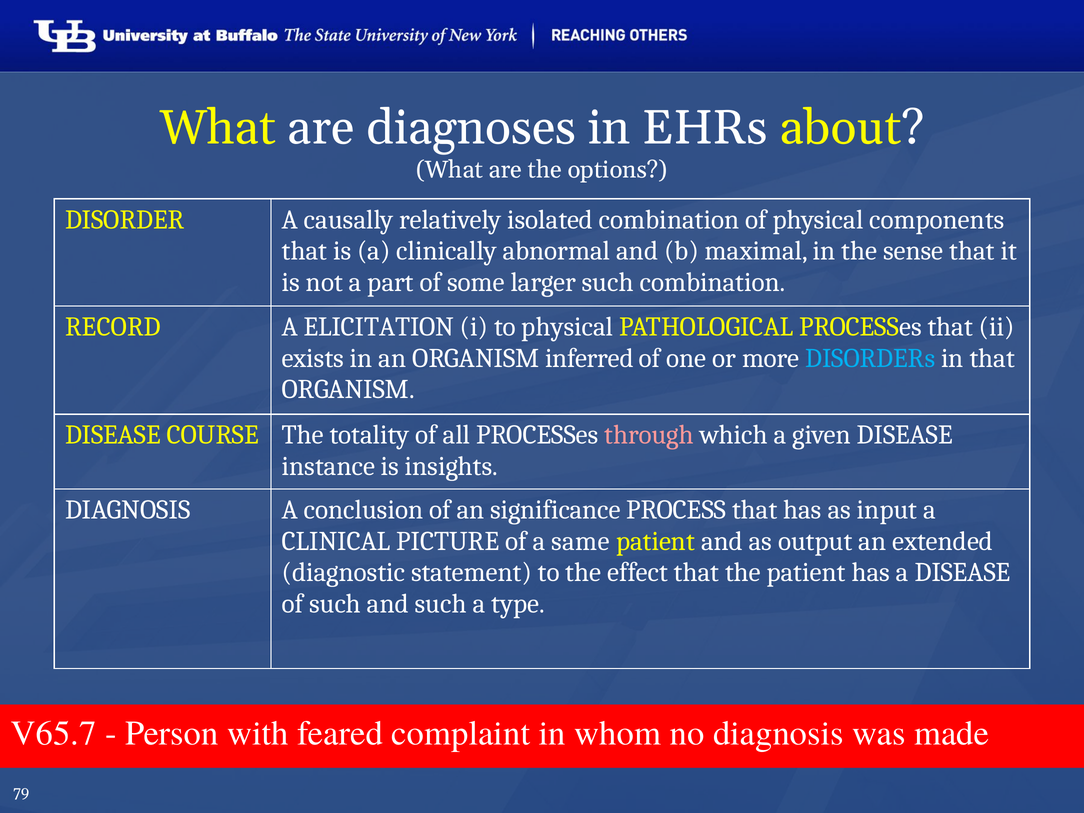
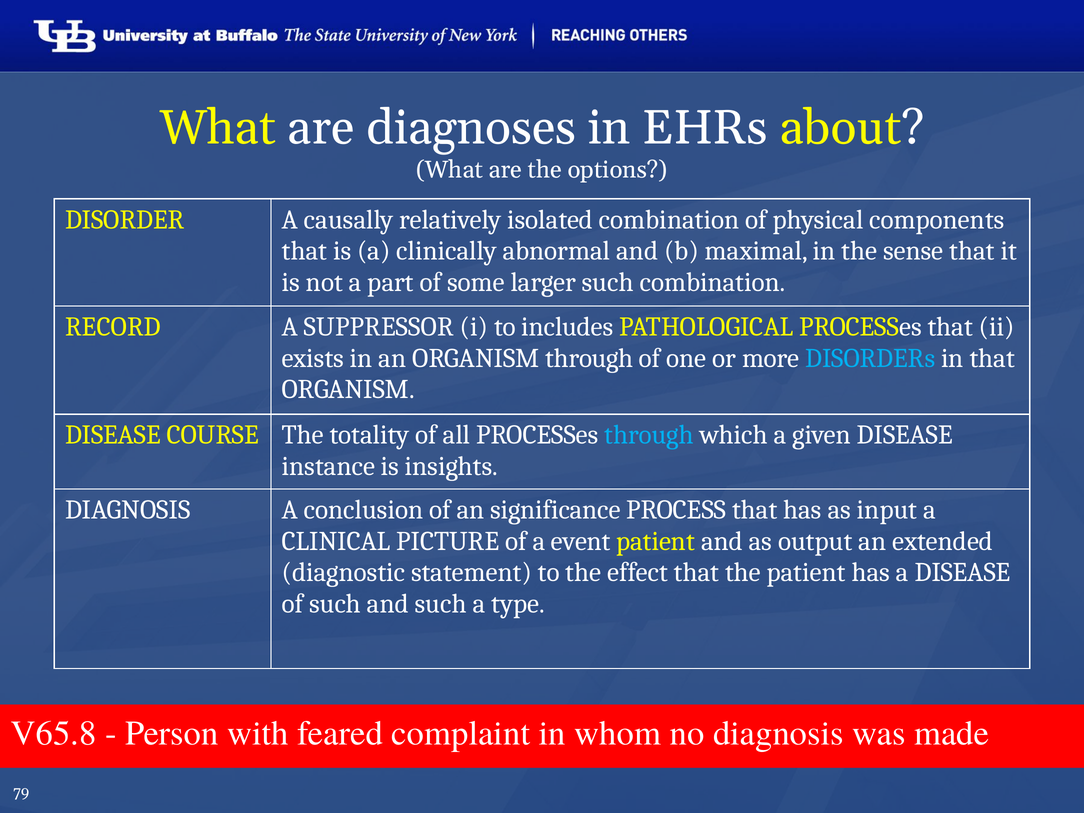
ELICITATION: ELICITATION -> SUPPRESSOR
to physical: physical -> includes
ORGANISM inferred: inferred -> through
through at (649, 435) colour: pink -> light blue
same: same -> event
V65.7: V65.7 -> V65.8
